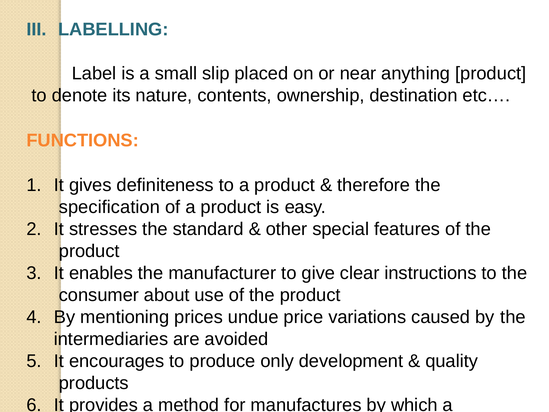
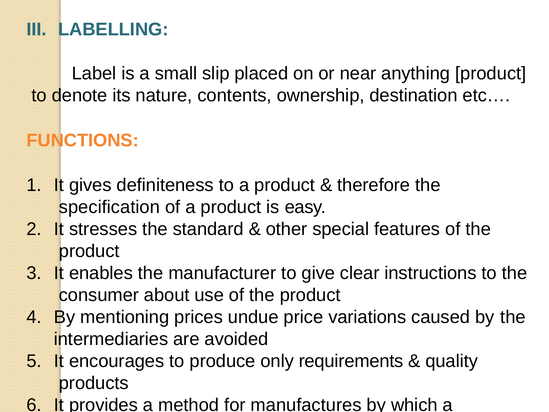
development: development -> requirements
